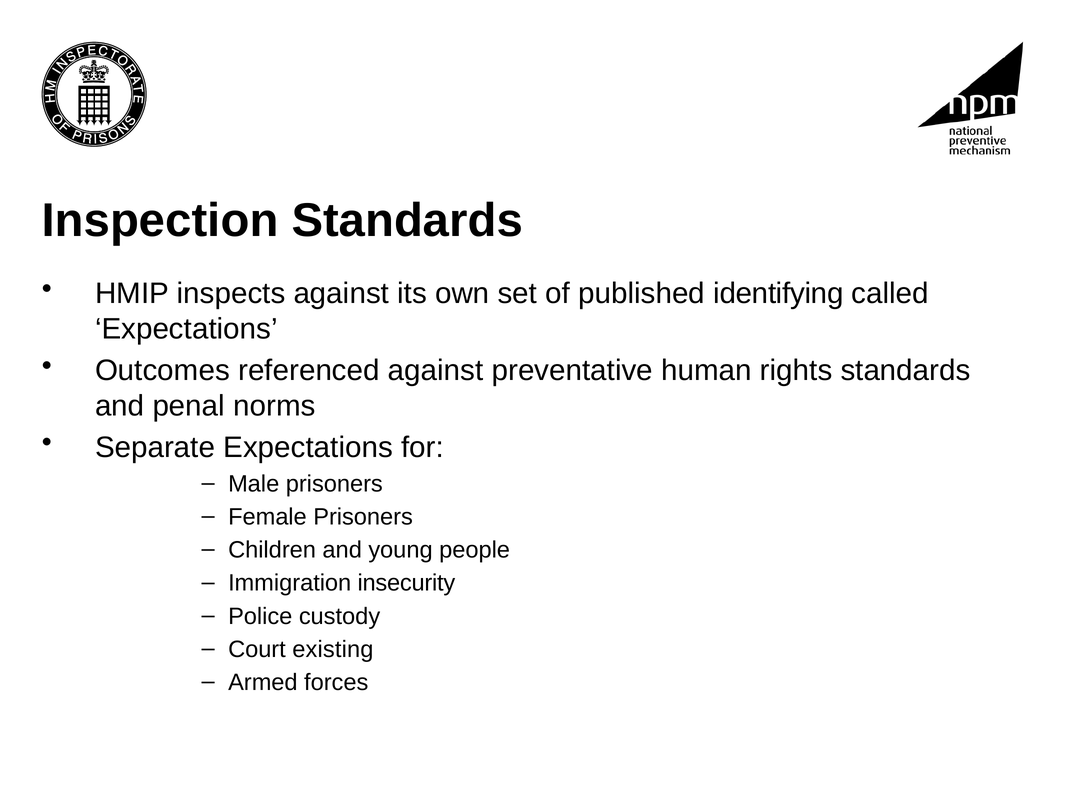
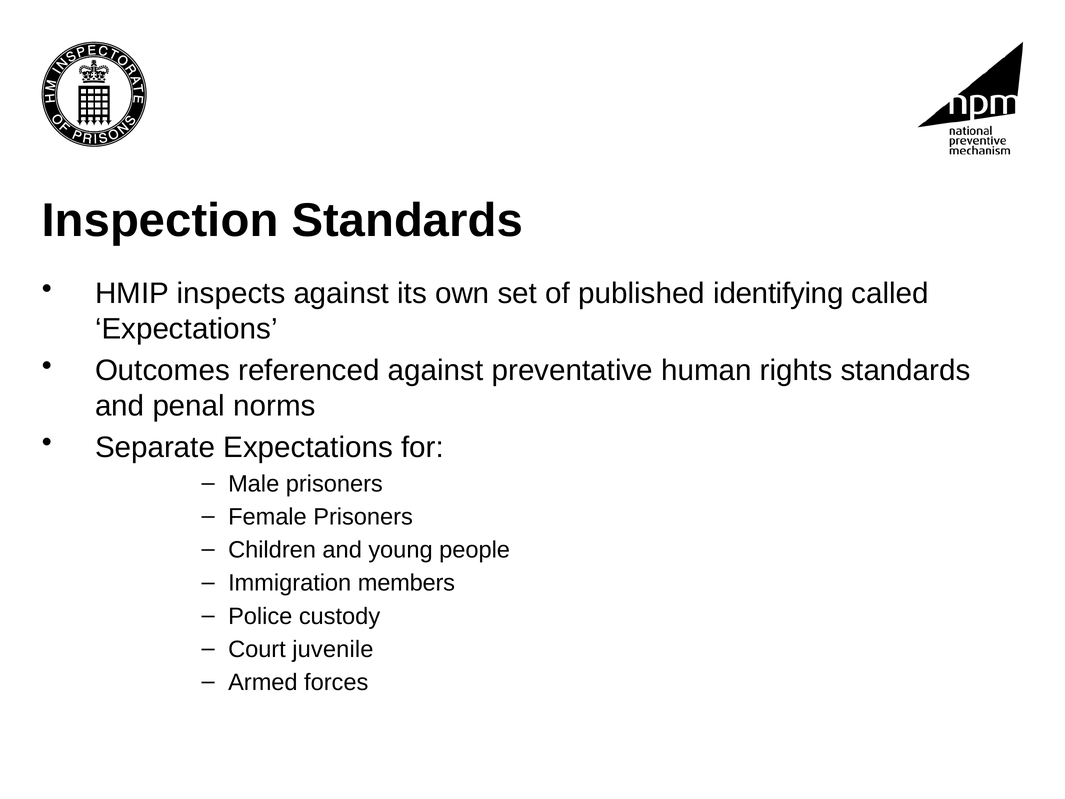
insecurity: insecurity -> members
existing: existing -> juvenile
